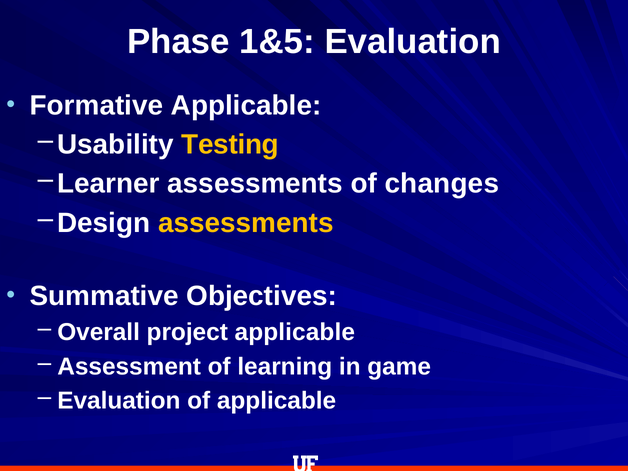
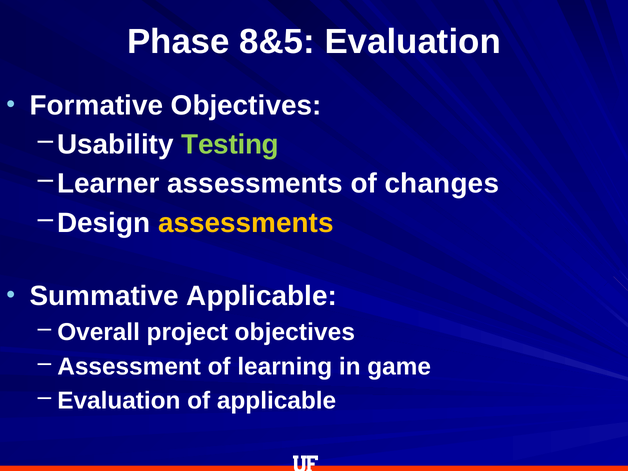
1&5: 1&5 -> 8&5
Formative Applicable: Applicable -> Objectives
Testing colour: yellow -> light green
Summative Objectives: Objectives -> Applicable
project applicable: applicable -> objectives
